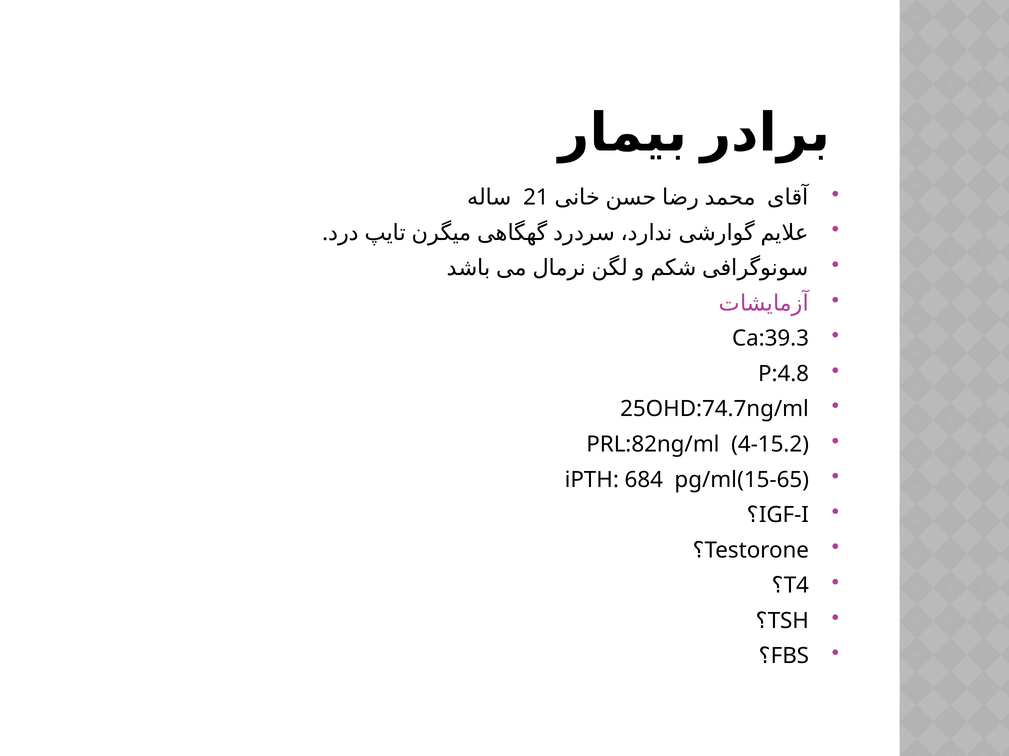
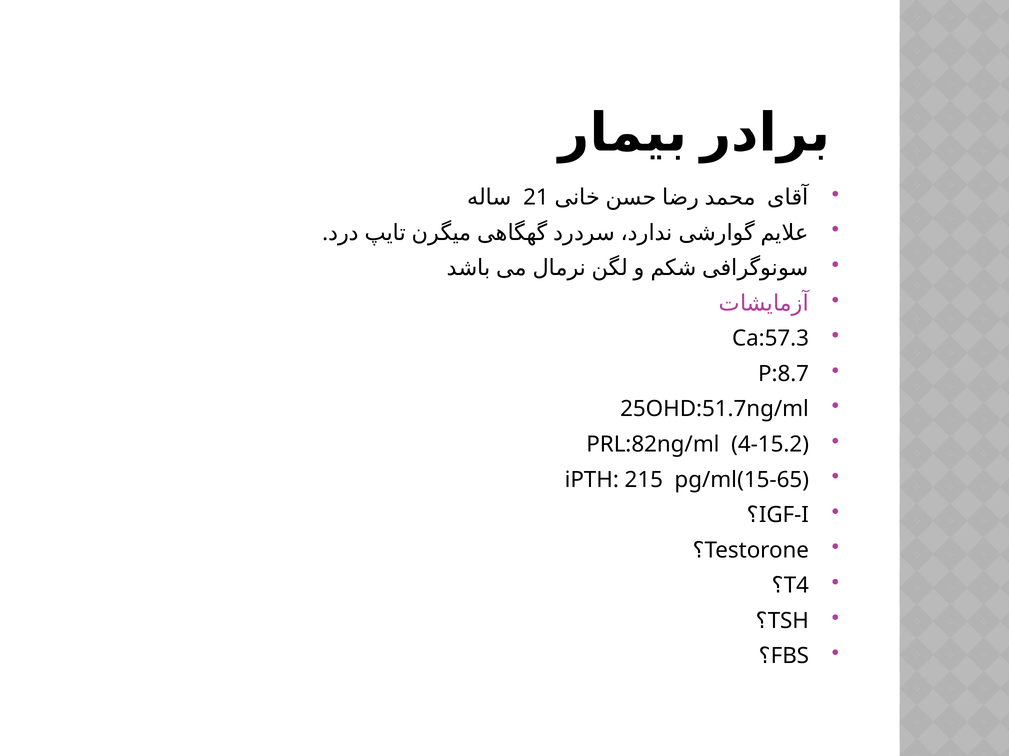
Ca:39.3: Ca:39.3 -> Ca:57.3
P:4.8: P:4.8 -> P:8.7
25OHD:74.7ng/ml: 25OHD:74.7ng/ml -> 25OHD:51.7ng/ml
684: 684 -> 215
